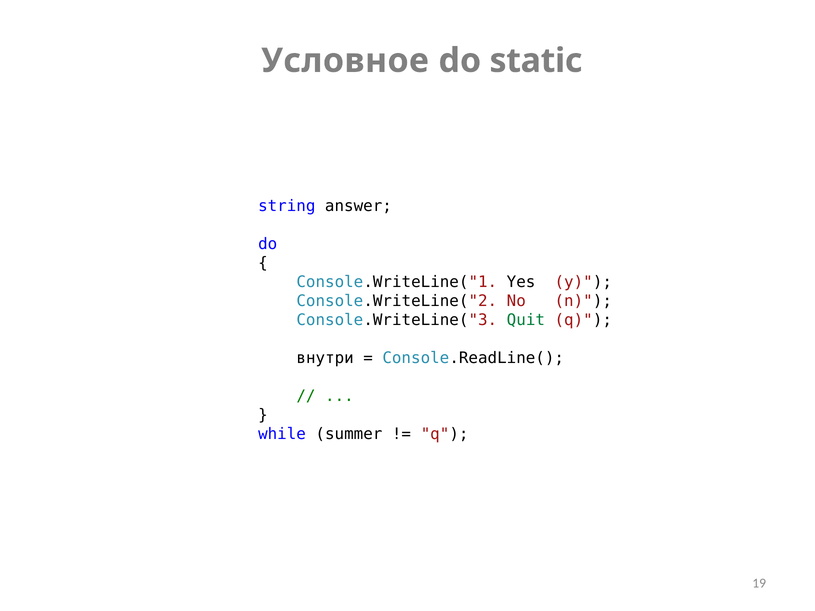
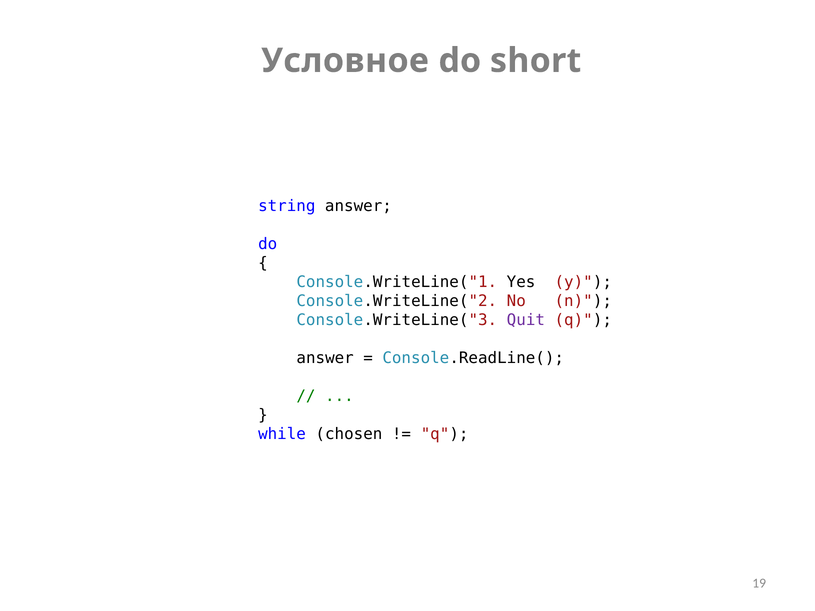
static: static -> short
Quit colour: green -> purple
внутри at (325, 358): внутри -> answer
summer: summer -> chosen
